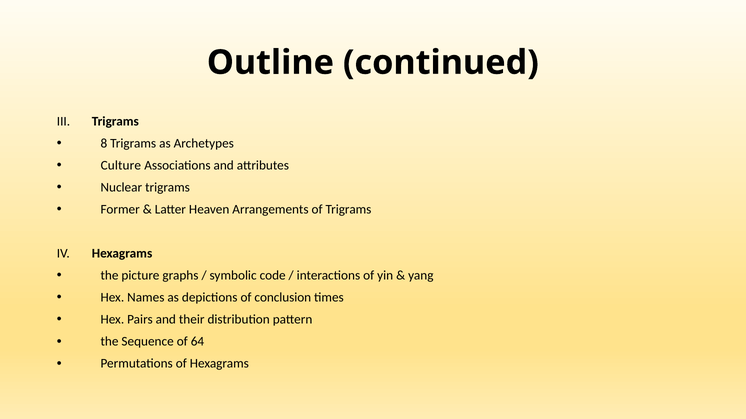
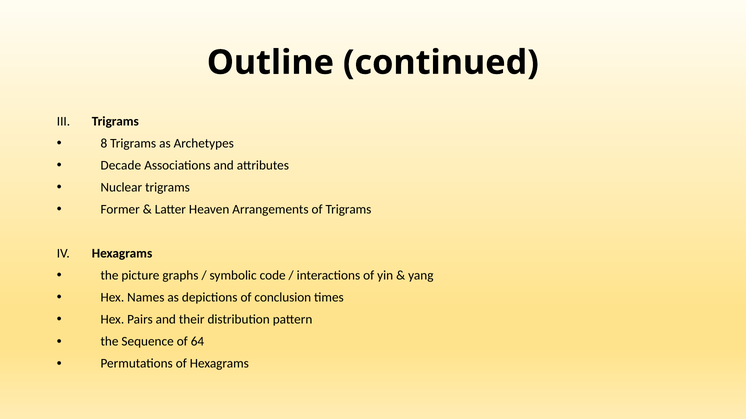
Culture: Culture -> Decade
